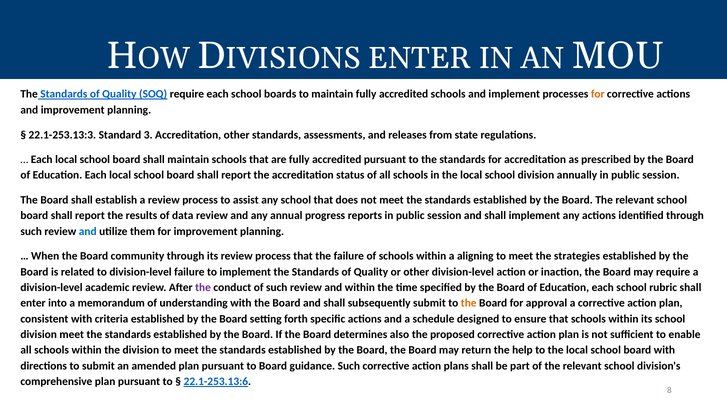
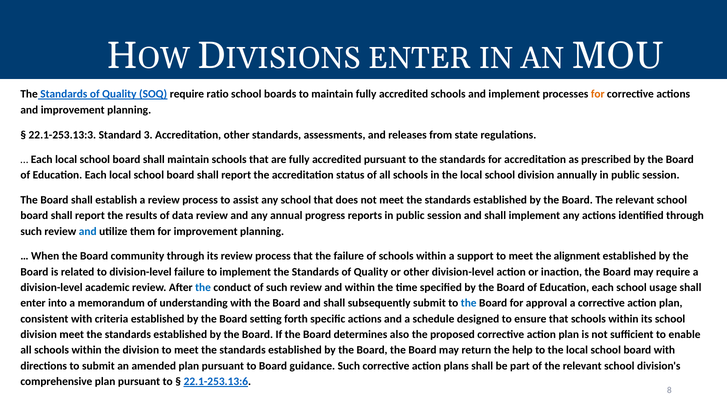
require each: each -> ratio
aligning: aligning -> support
strategies: strategies -> alignment
the at (203, 287) colour: purple -> blue
rubric: rubric -> usage
the at (469, 303) colour: orange -> blue
